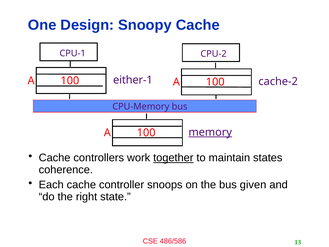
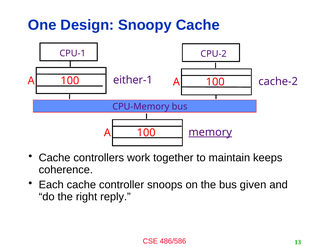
together underline: present -> none
states: states -> keeps
state: state -> reply
